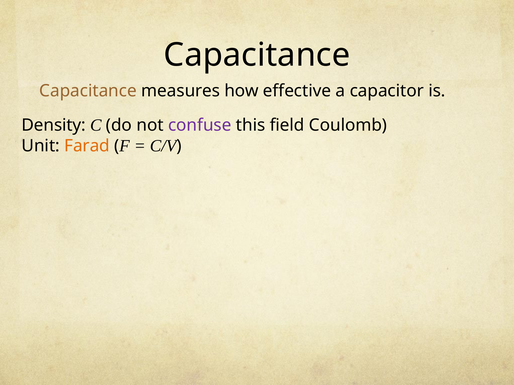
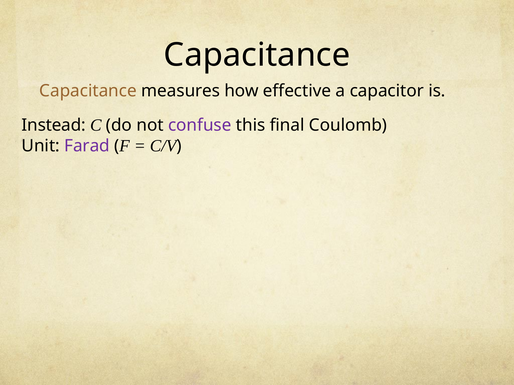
Density: Density -> Instead
field: field -> final
Farad colour: orange -> purple
